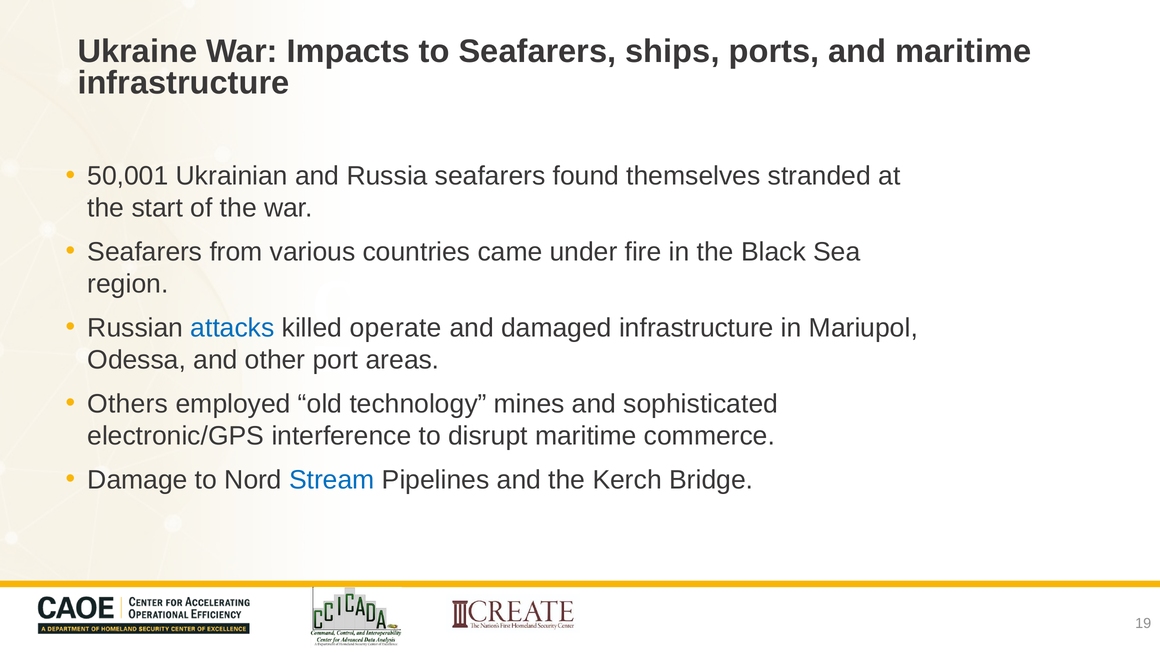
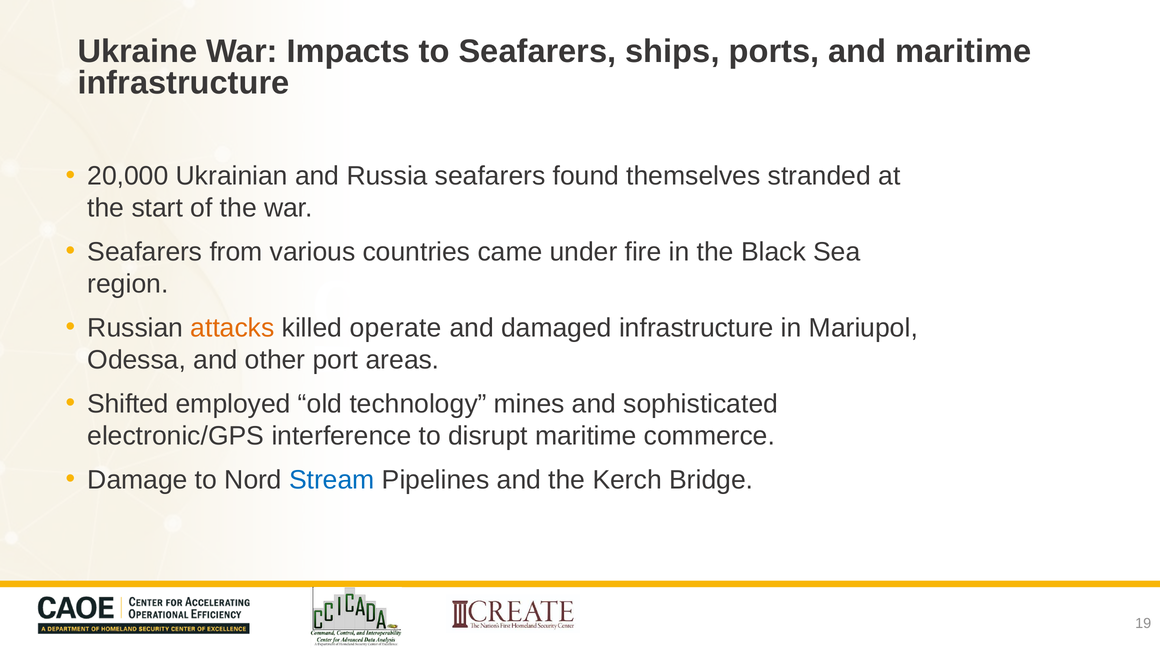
50,001: 50,001 -> 20,000
attacks colour: blue -> orange
Others: Others -> Shifted
